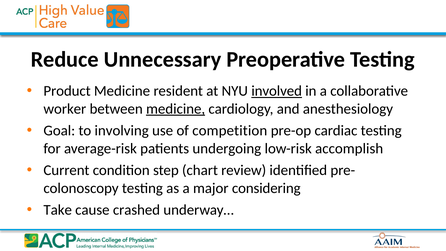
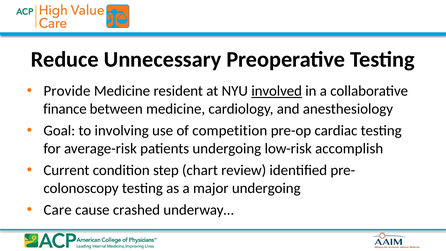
Product: Product -> Provide
worker: worker -> finance
medicine at (176, 109) underline: present -> none
major considering: considering -> undergoing
Take: Take -> Care
